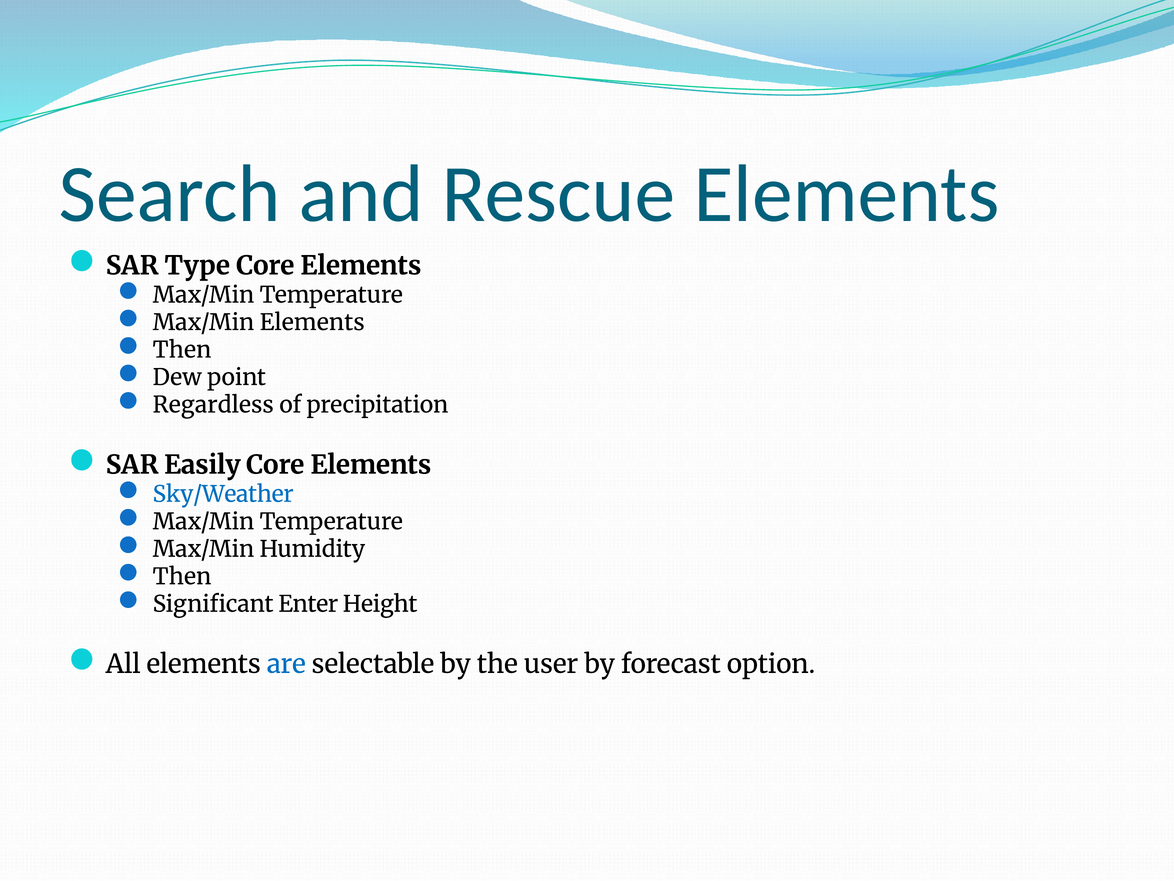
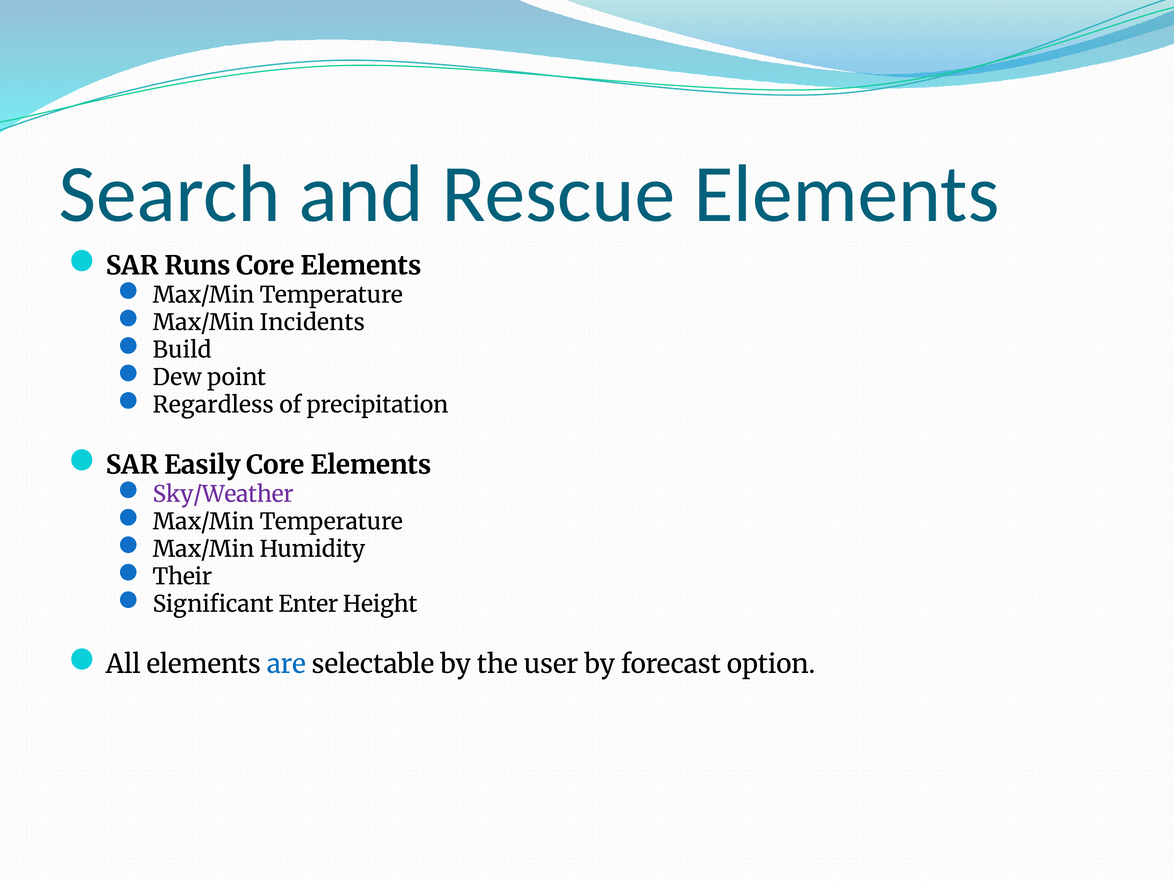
Type: Type -> Runs
Max/Min Elements: Elements -> Incidents
Then at (182, 350): Then -> Build
Sky/Weather colour: blue -> purple
Then at (182, 576): Then -> Their
